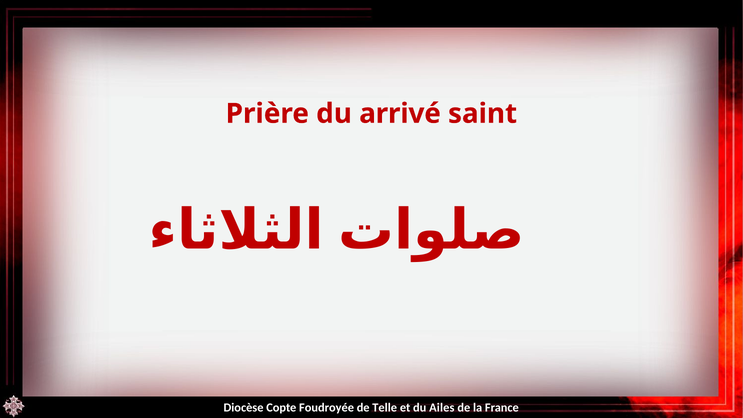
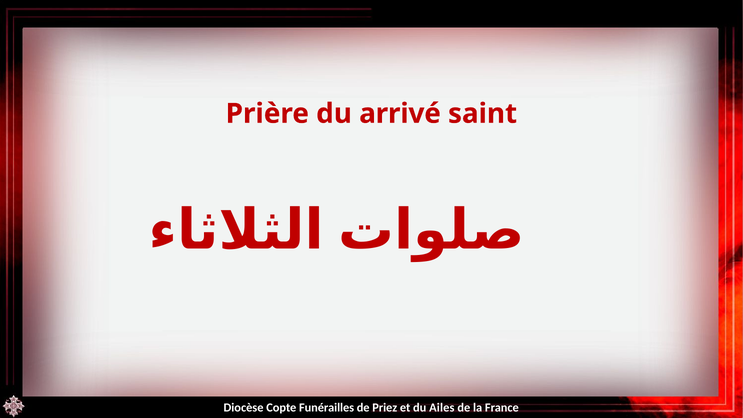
Foudroyée: Foudroyée -> Funérailles
Telle: Telle -> Priez
